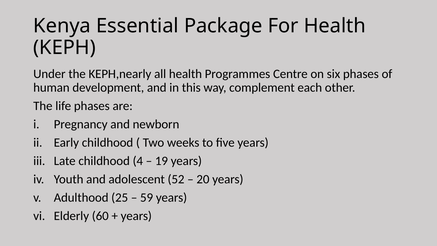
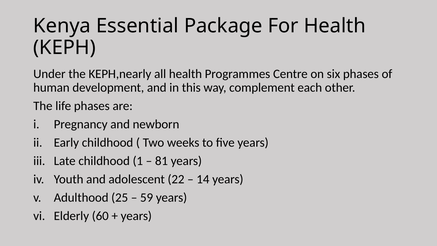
4: 4 -> 1
19: 19 -> 81
52: 52 -> 22
20: 20 -> 14
